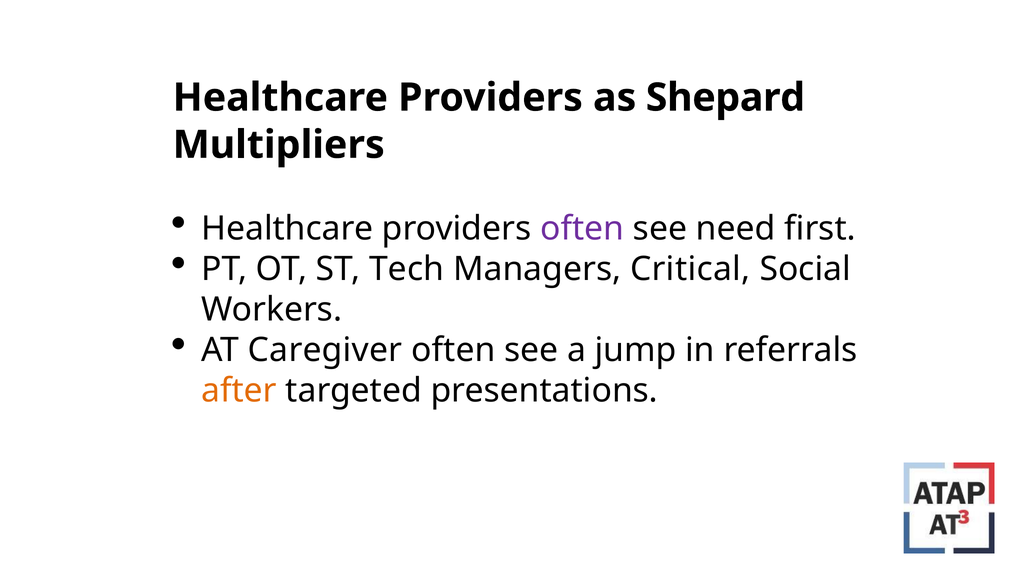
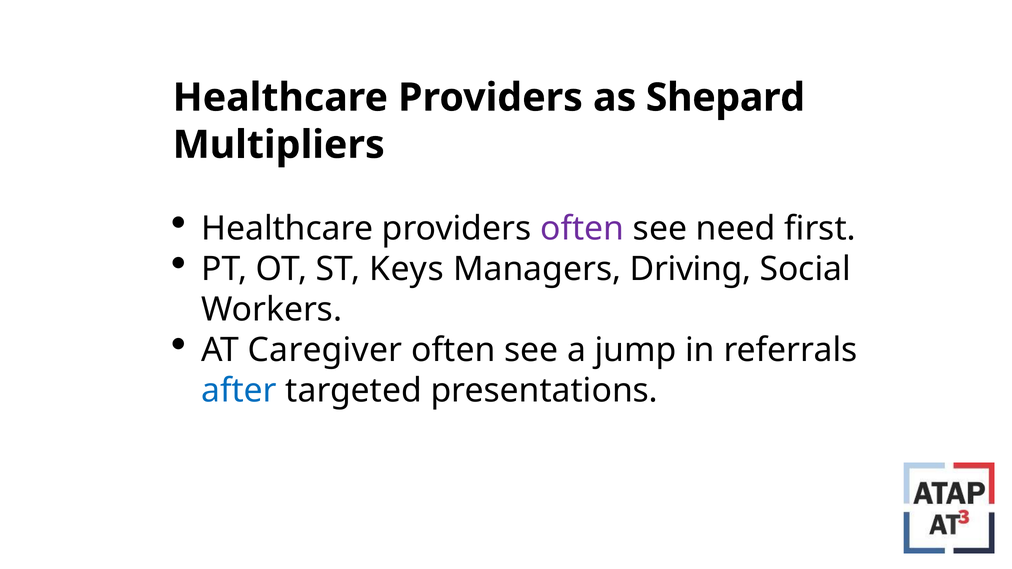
Tech: Tech -> Keys
Critical: Critical -> Driving
after colour: orange -> blue
